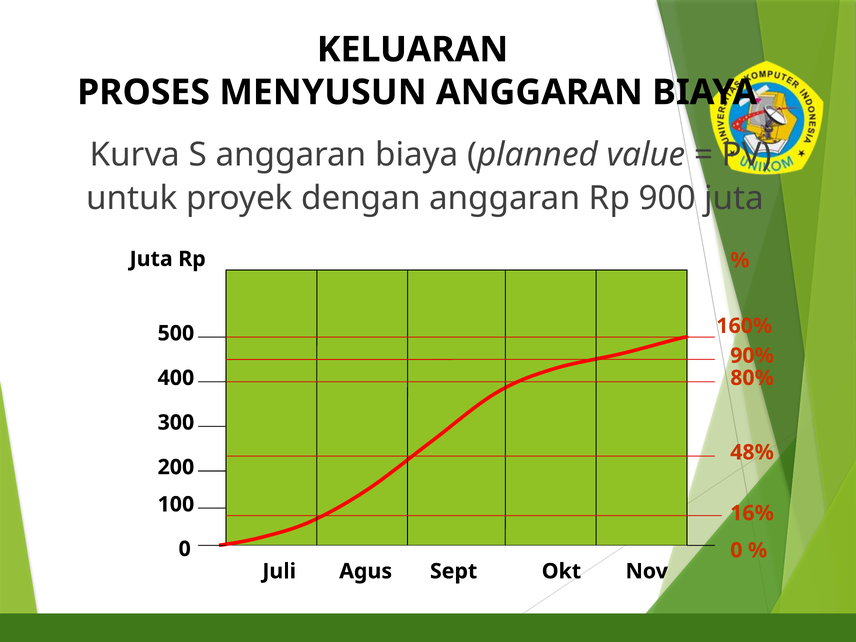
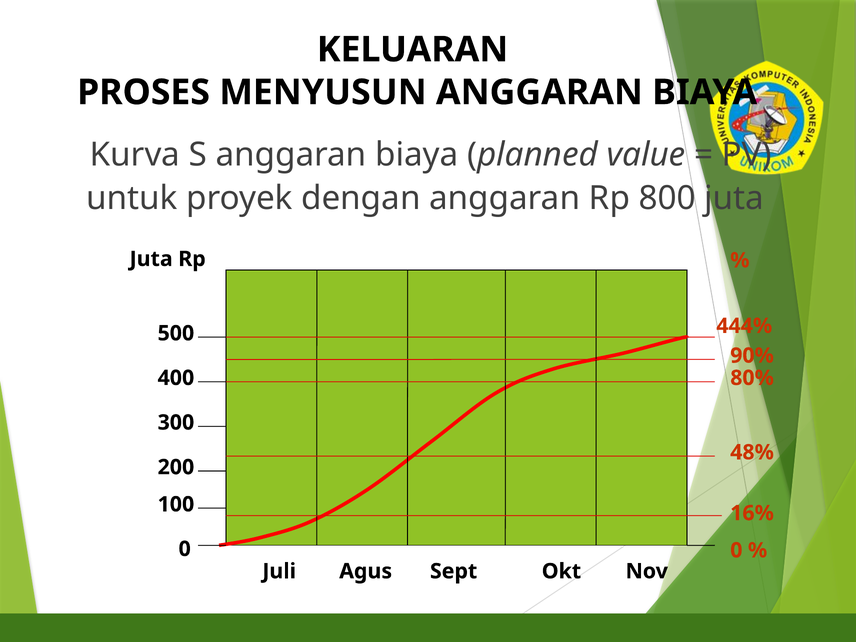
900: 900 -> 800
160%: 160% -> 444%
